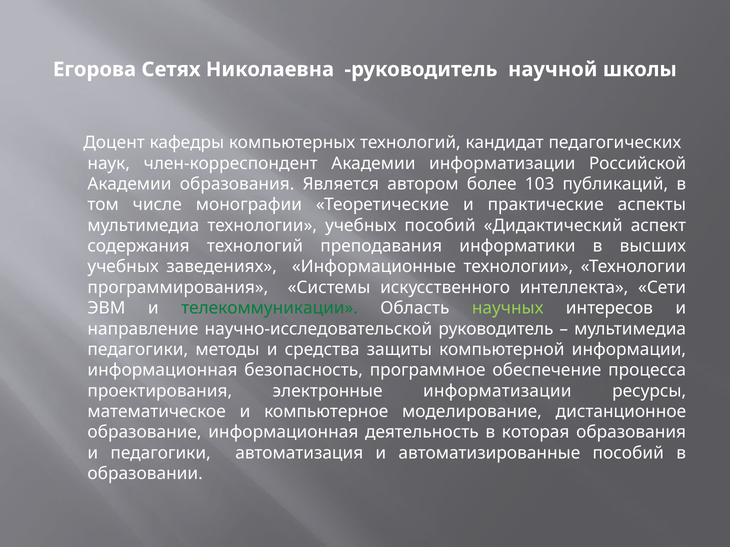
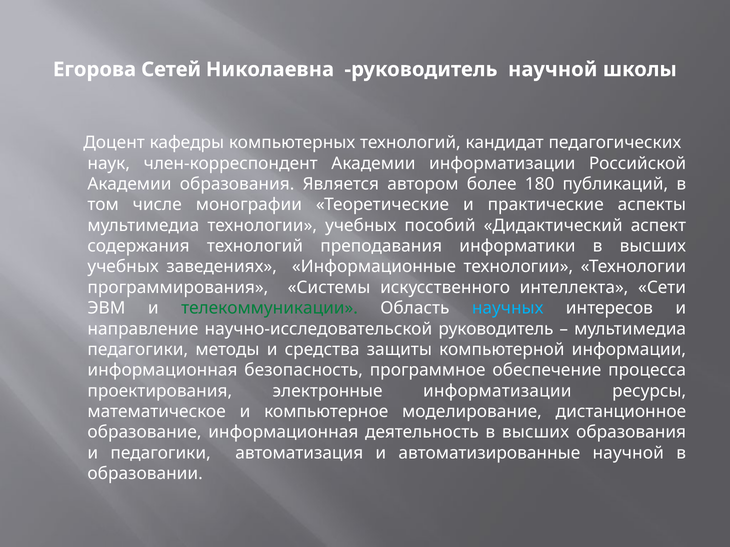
Сетях: Сетях -> Сетей
103: 103 -> 180
научных colour: light green -> light blue
деятельность в которая: которая -> высших
автоматизированные пособий: пособий -> научной
